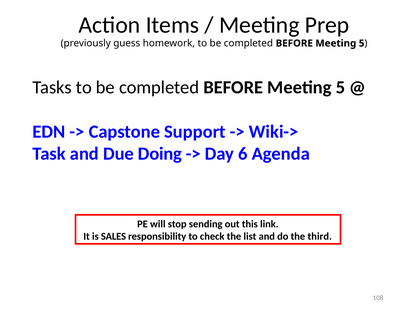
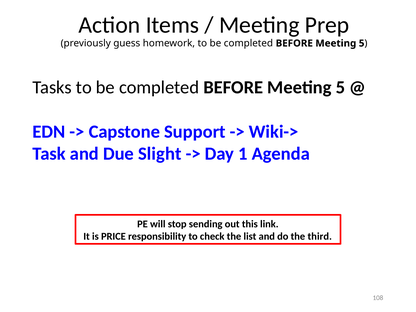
Doing: Doing -> Slight
6: 6 -> 1
SALES: SALES -> PRICE
